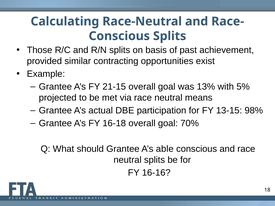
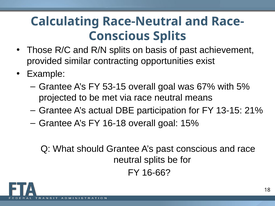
21-15: 21-15 -> 53-15
13%: 13% -> 67%
98%: 98% -> 21%
70%: 70% -> 15%
A’s able: able -> past
16-16: 16-16 -> 16-66
